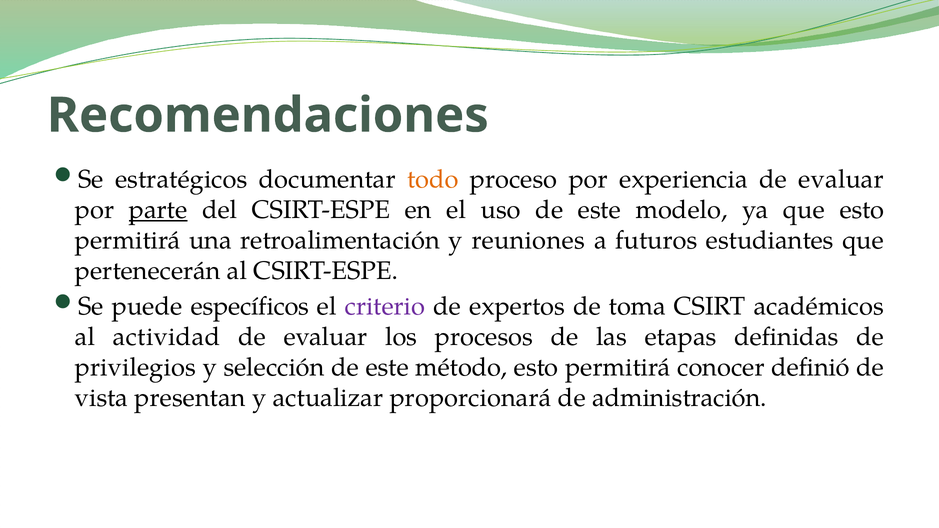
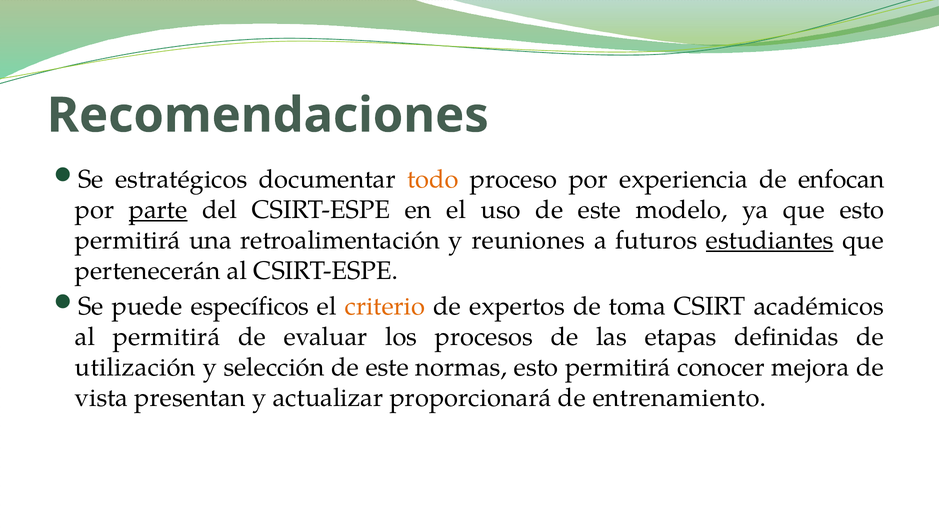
experiencia de evaluar: evaluar -> enfocan
estudiantes underline: none -> present
criterio colour: purple -> orange
al actividad: actividad -> permitirá
privilegios: privilegios -> utilización
método: método -> normas
definió: definió -> mejora
administración: administración -> entrenamiento
